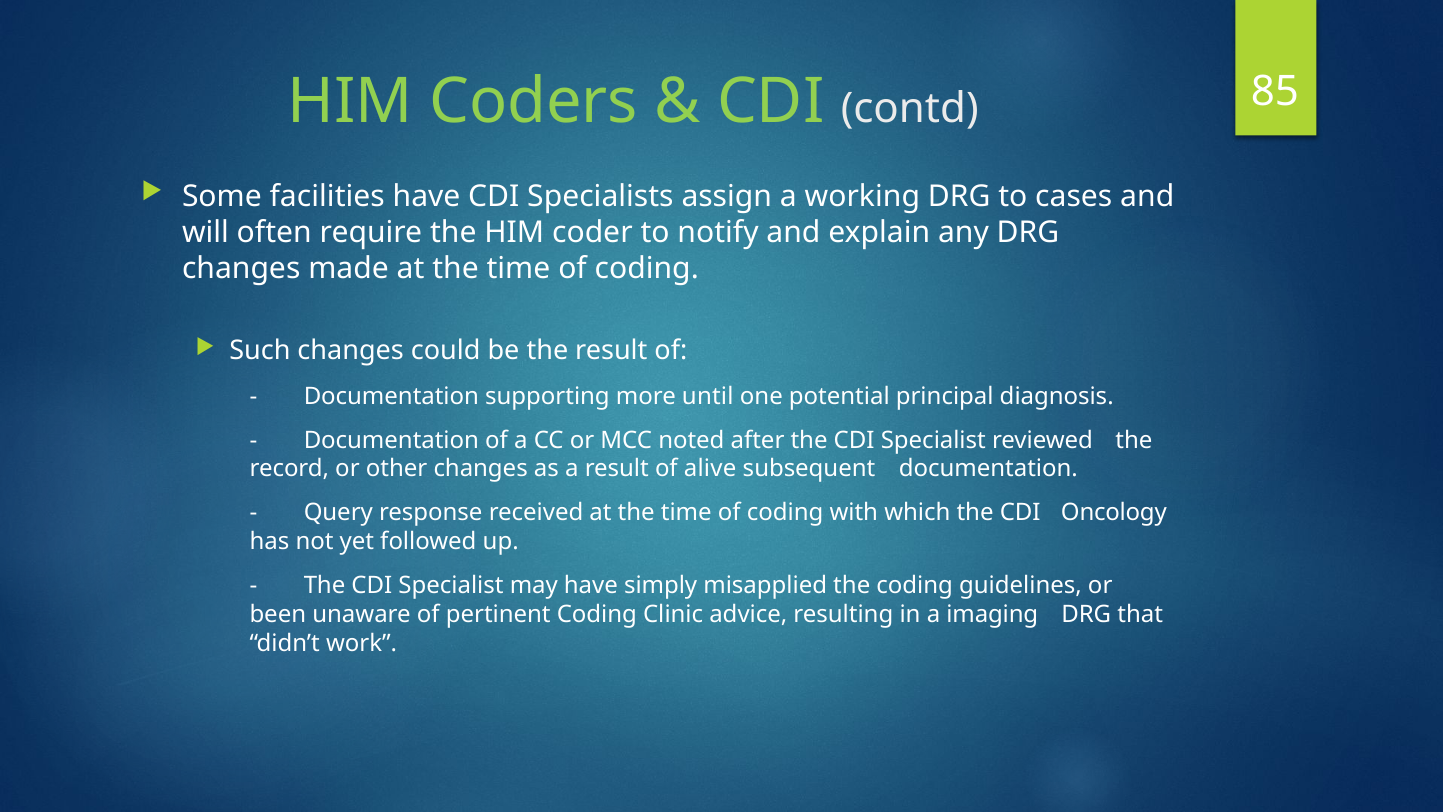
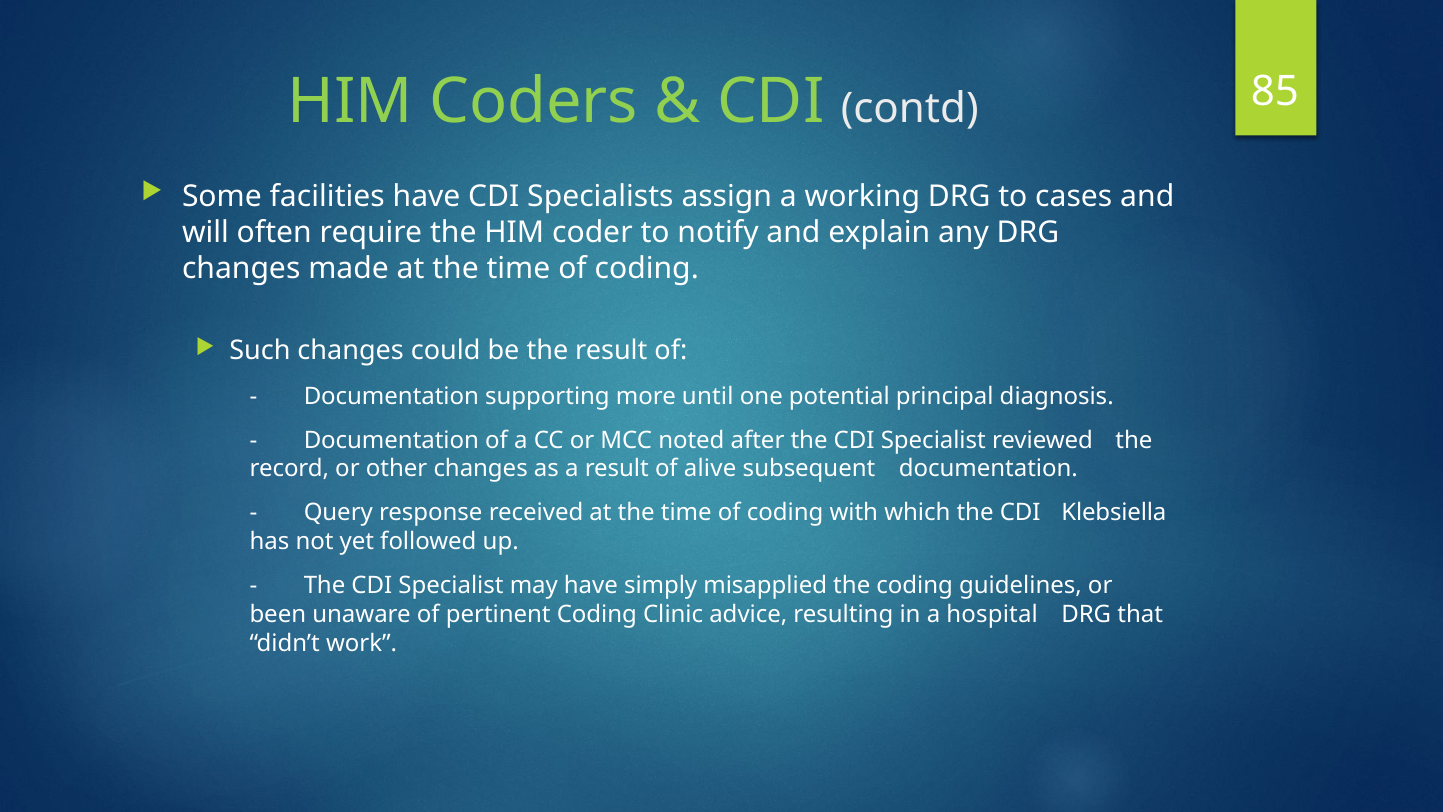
Oncology: Oncology -> Klebsiella
imaging: imaging -> hospital
